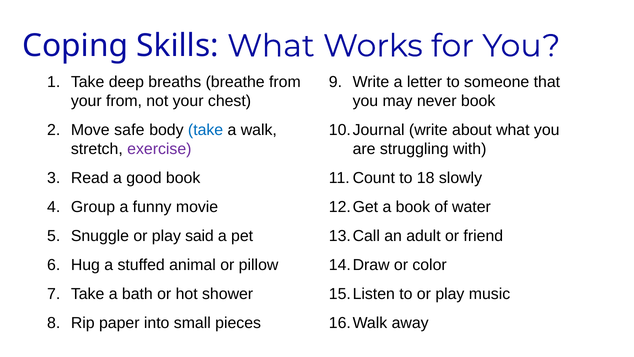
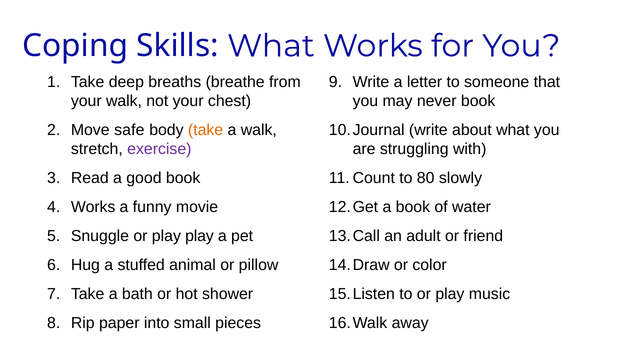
your from: from -> walk
take at (206, 130) colour: blue -> orange
18: 18 -> 80
Group at (93, 207): Group -> Works
play said: said -> play
